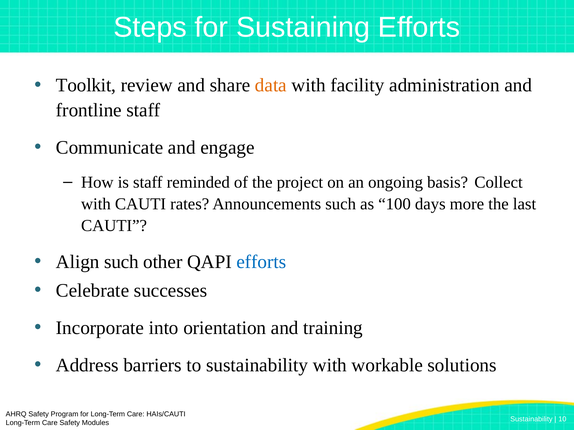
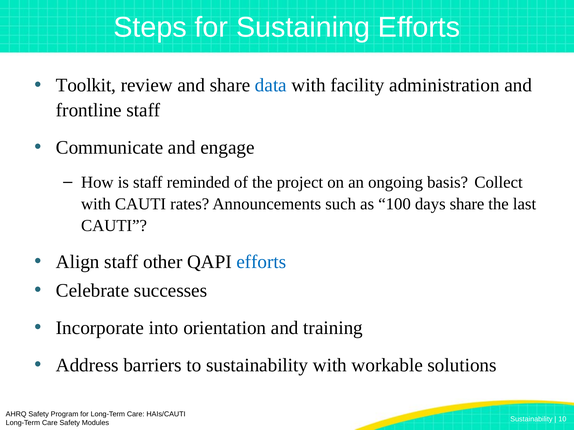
data colour: orange -> blue
days more: more -> share
Align such: such -> staff
